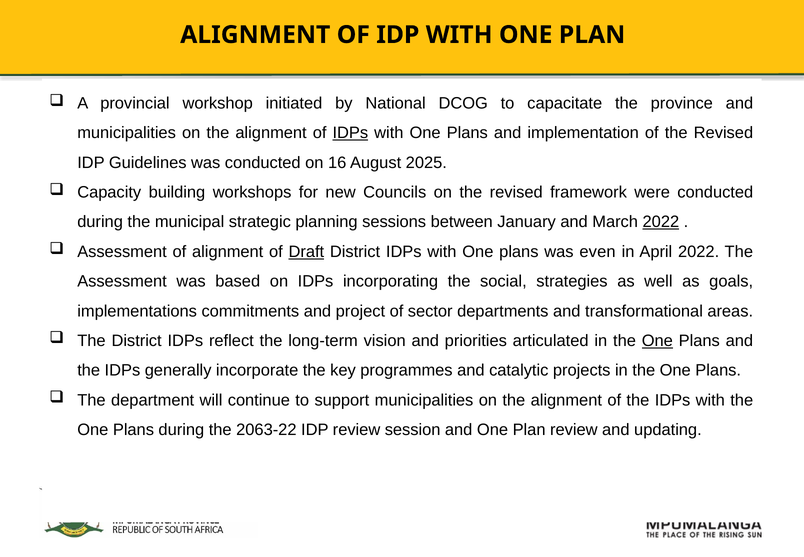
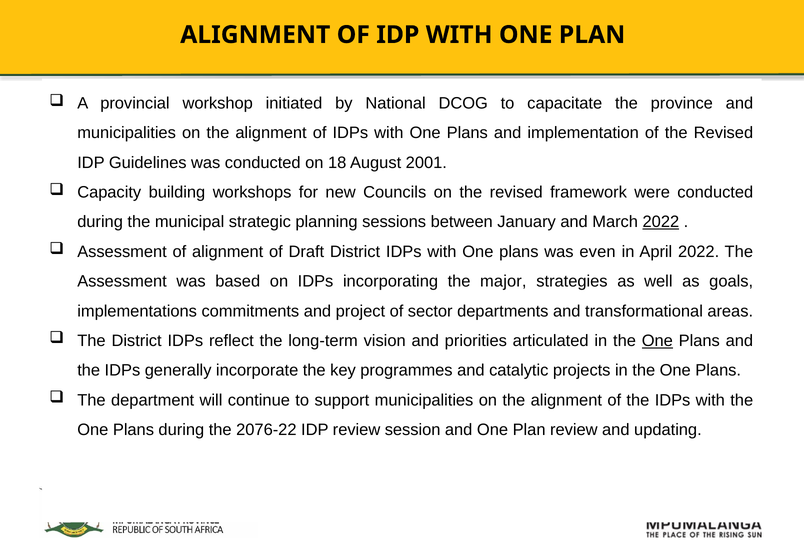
IDPs at (350, 133) underline: present -> none
16: 16 -> 18
2025: 2025 -> 2001
Draft underline: present -> none
social: social -> major
2063-22: 2063-22 -> 2076-22
